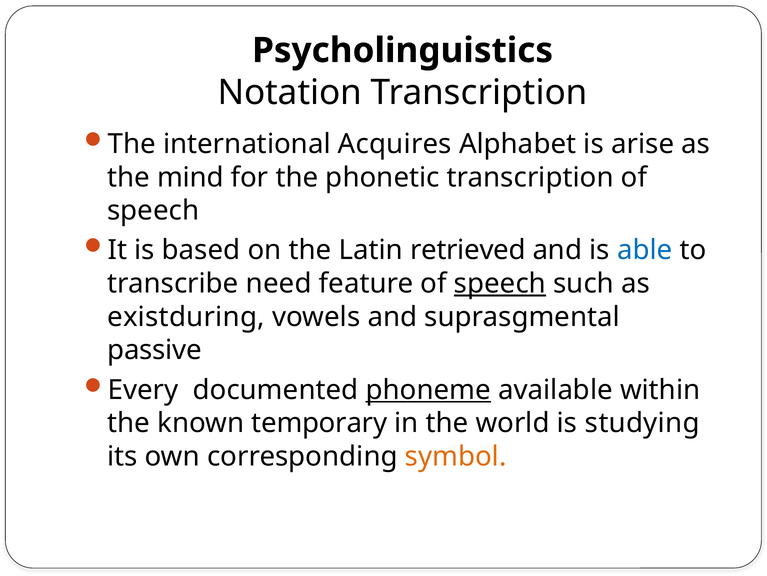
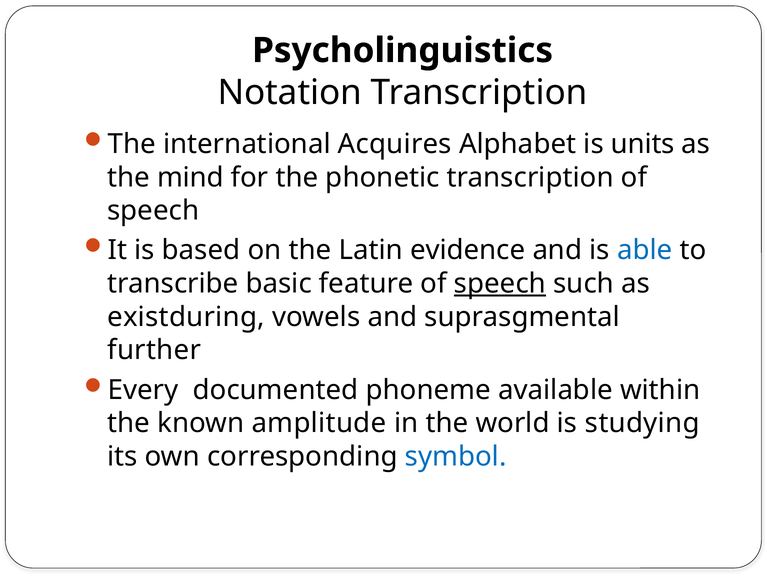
arise: arise -> units
retrieved: retrieved -> evidence
need: need -> basic
passive: passive -> further
phoneme underline: present -> none
temporary: temporary -> amplitude
symbol colour: orange -> blue
